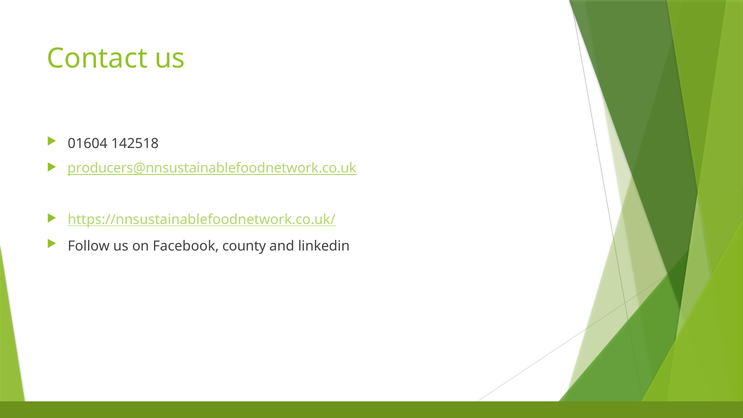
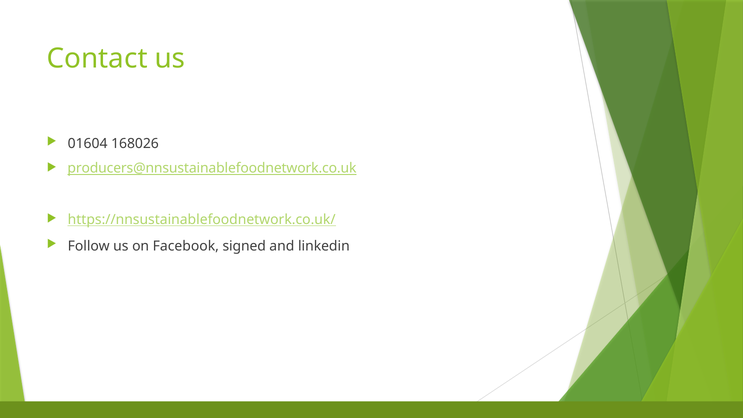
142518: 142518 -> 168026
county: county -> signed
